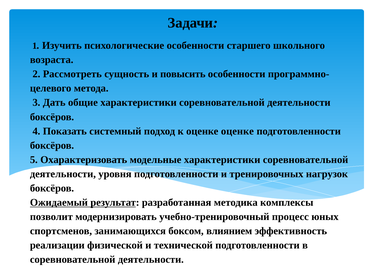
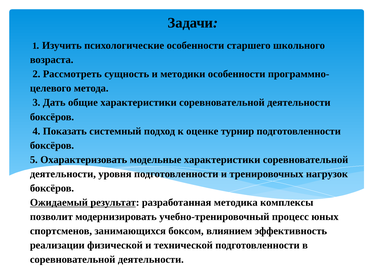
повысить: повысить -> методики
оценке оценке: оценке -> турнир
